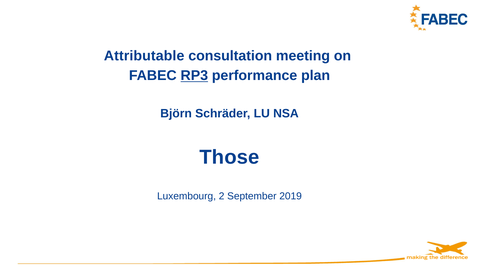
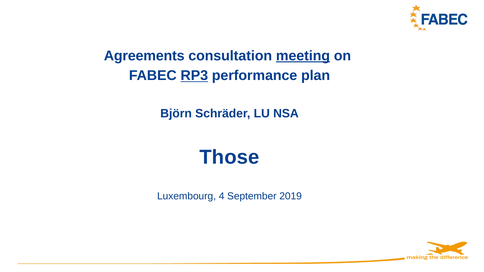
Attributable: Attributable -> Agreements
meeting underline: none -> present
2: 2 -> 4
